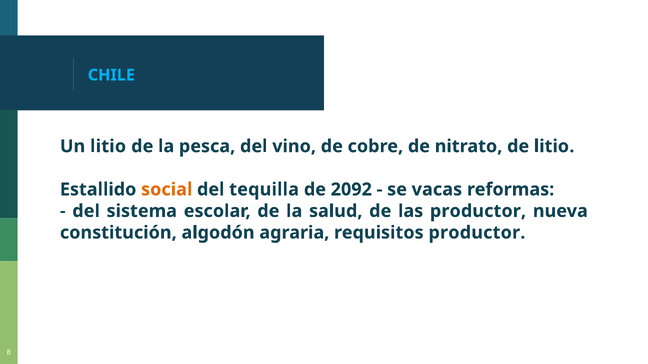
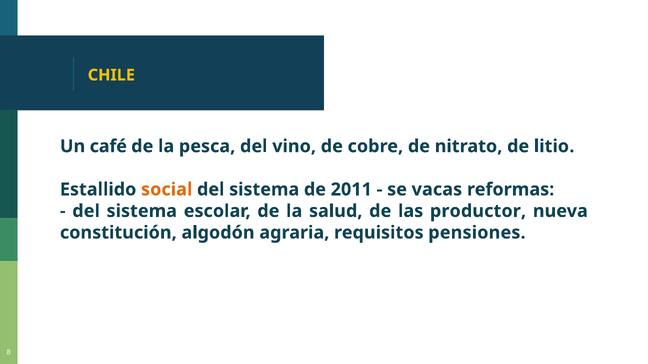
CHILE colour: light blue -> yellow
Un litio: litio -> café
tequilla at (264, 190): tequilla -> sistema
2092: 2092 -> 2011
requisitos productor: productor -> pensiones
